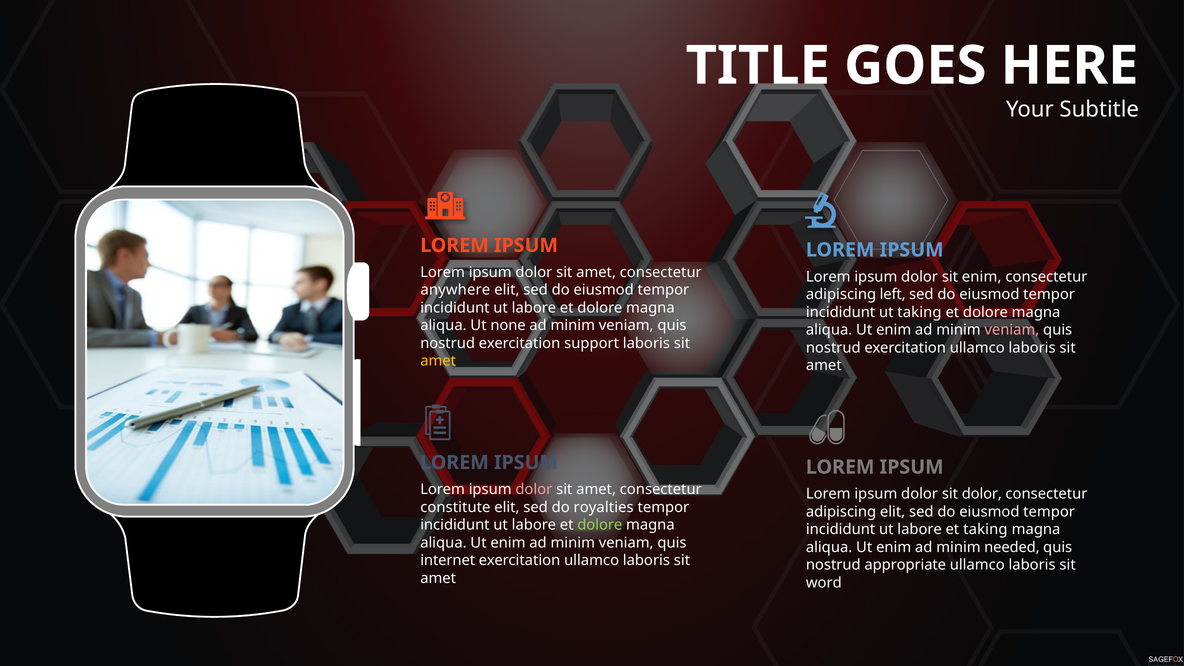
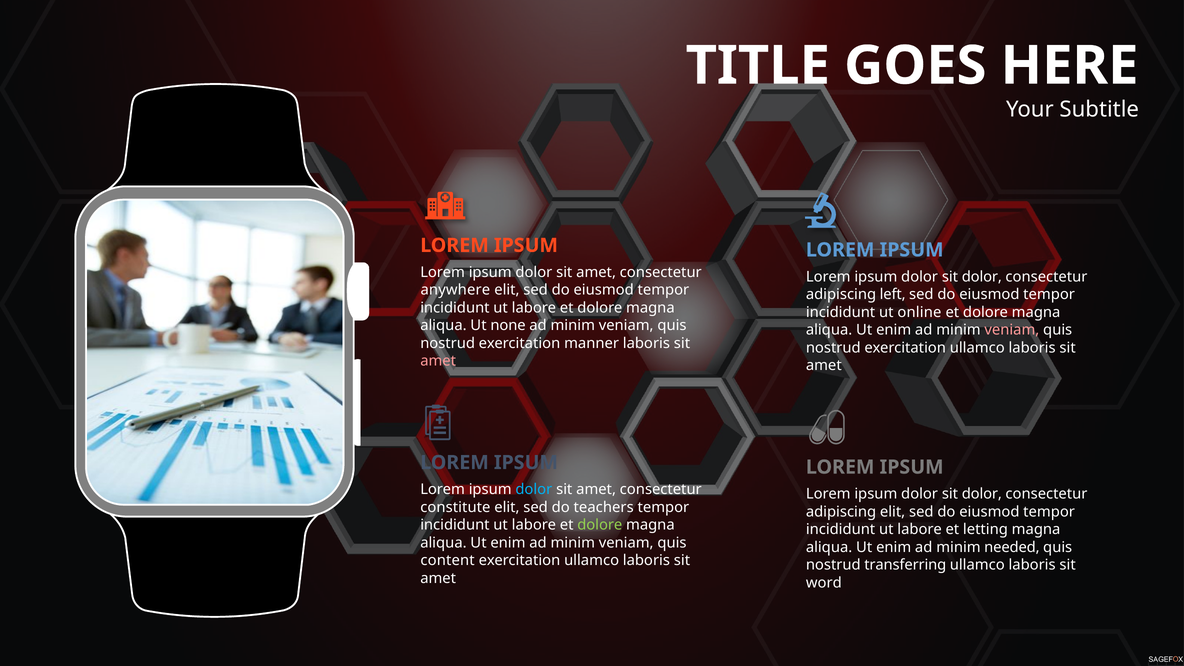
enim at (982, 277): enim -> dolor
ut taking: taking -> online
support: support -> manner
amet at (438, 361) colour: yellow -> pink
dolor at (534, 489) colour: pink -> light blue
royalties: royalties -> teachers
et taking: taking -> letting
internet: internet -> content
appropriate: appropriate -> transferring
